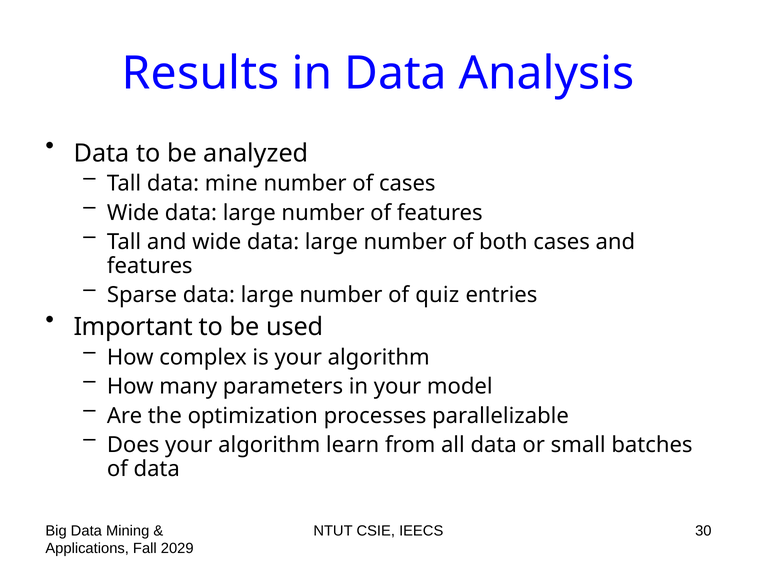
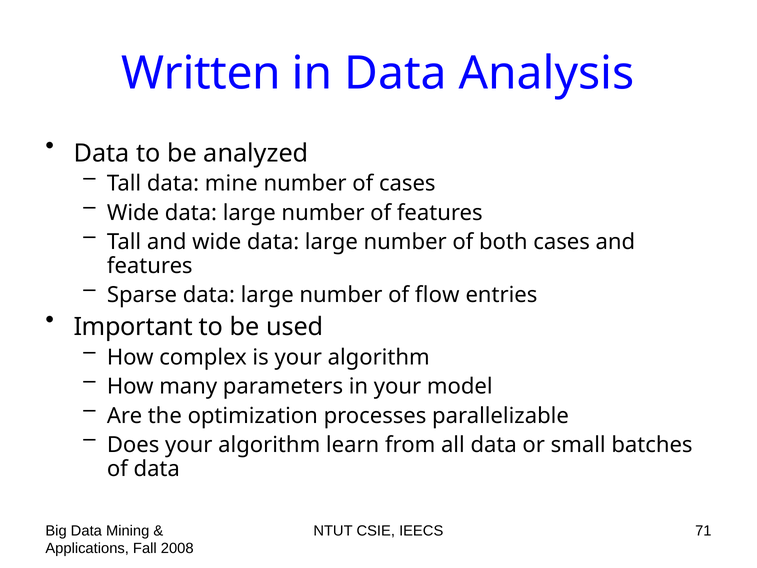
Results: Results -> Written
quiz: quiz -> flow
30: 30 -> 71
2029: 2029 -> 2008
